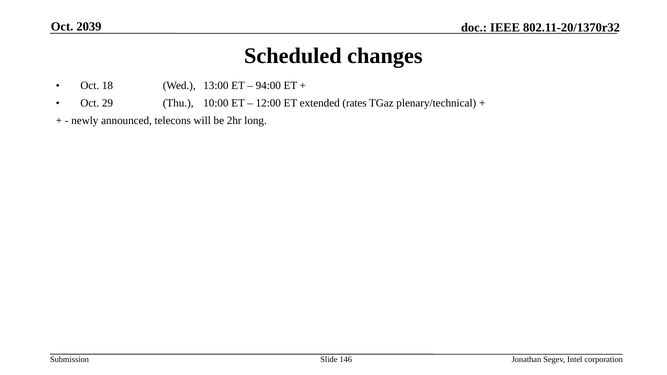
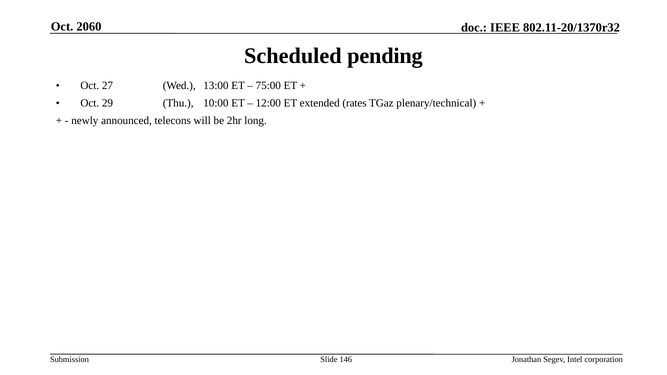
2039: 2039 -> 2060
changes: changes -> pending
18: 18 -> 27
94:00: 94:00 -> 75:00
